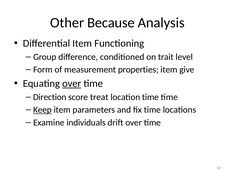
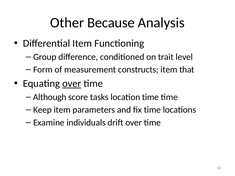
properties: properties -> constructs
give: give -> that
Direction: Direction -> Although
treat: treat -> tasks
Keep underline: present -> none
